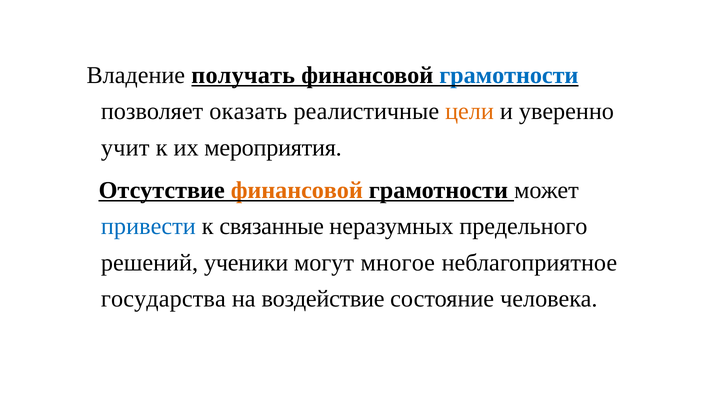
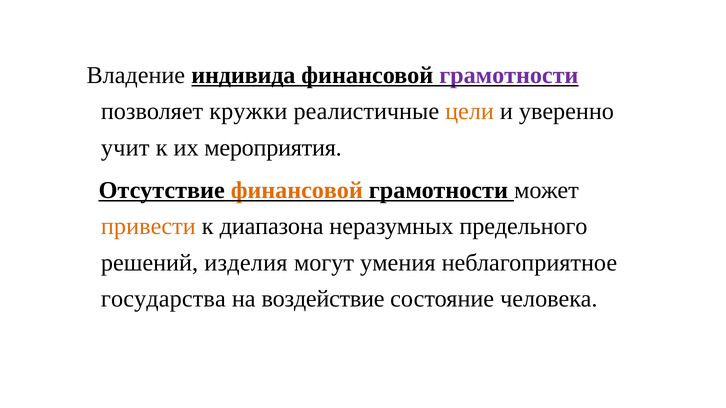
получать: получать -> индивида
грамотности at (509, 75) colour: blue -> purple
оказать: оказать -> кружки
привести colour: blue -> orange
связанные: связанные -> диапазона
ученики: ученики -> изделия
многое: многое -> умения
